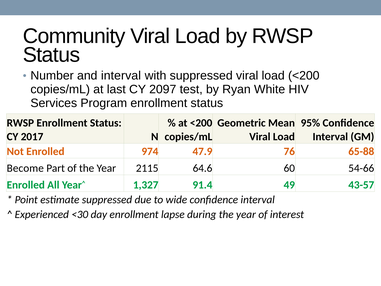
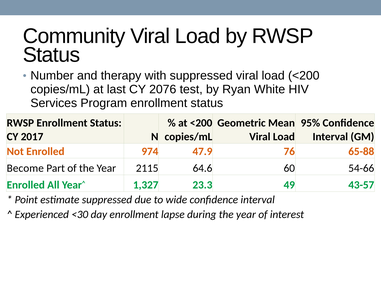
and interval: interval -> therapy
2097: 2097 -> 2076
91.4: 91.4 -> 23.3
